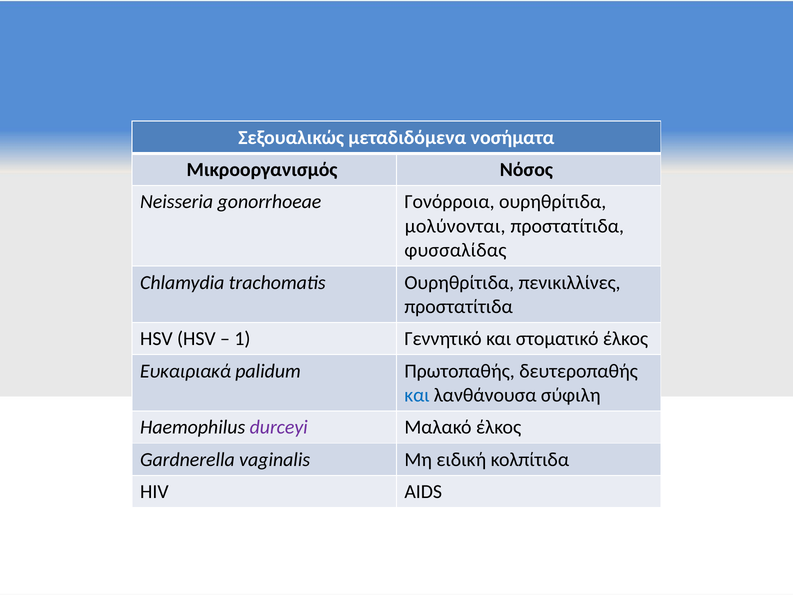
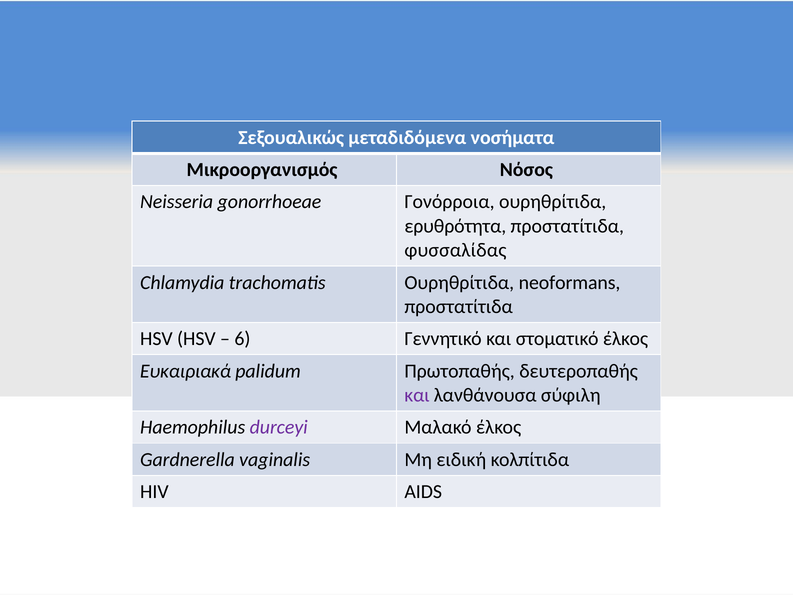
μολύνονται: μολύνονται -> ερυθρότητα
πενικιλλίνες: πενικιλλίνες -> neoformans
1: 1 -> 6
και at (417, 395) colour: blue -> purple
